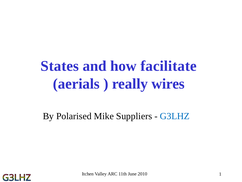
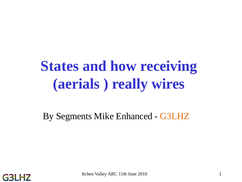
facilitate: facilitate -> receiving
Polarised: Polarised -> Segments
Suppliers: Suppliers -> Enhanced
G3LHZ colour: blue -> orange
